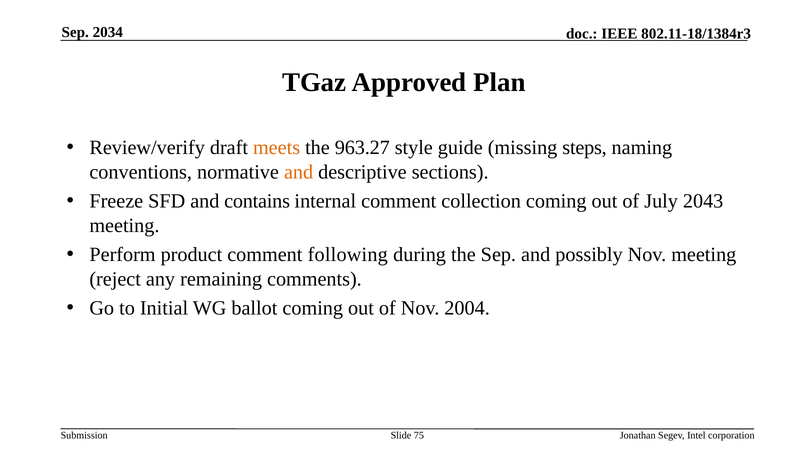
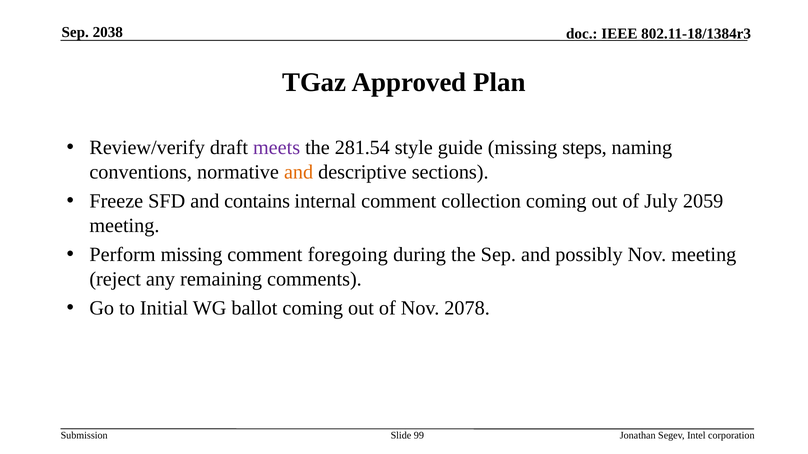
2034: 2034 -> 2038
meets colour: orange -> purple
963.27: 963.27 -> 281.54
2043: 2043 -> 2059
Perform product: product -> missing
following: following -> foregoing
2004: 2004 -> 2078
75: 75 -> 99
